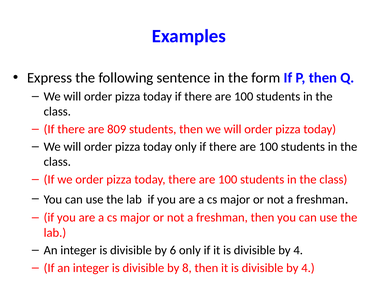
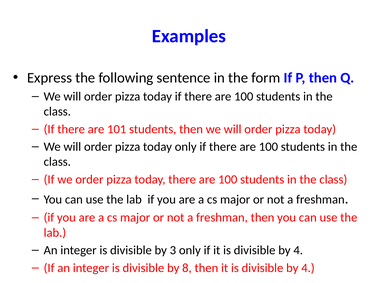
809: 809 -> 101
6: 6 -> 3
